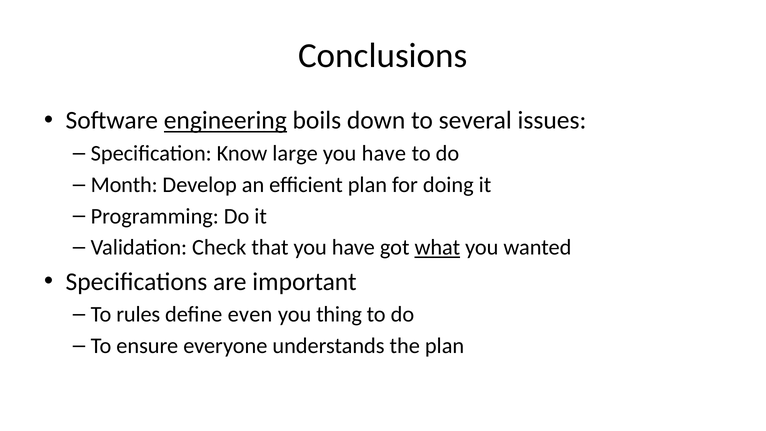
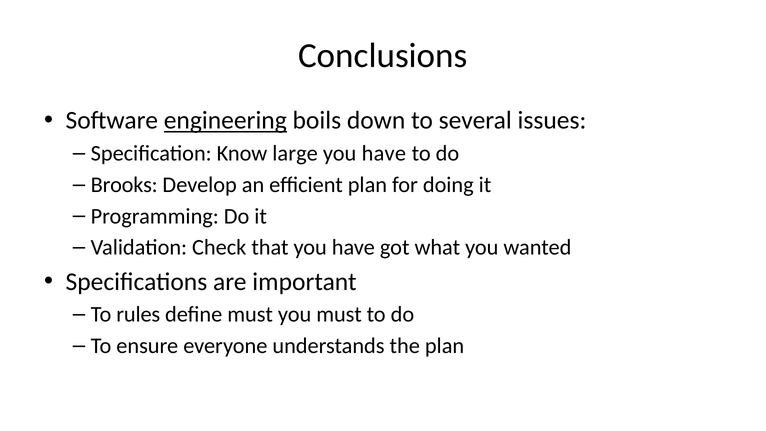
Month: Month -> Brooks
what underline: present -> none
define even: even -> must
you thing: thing -> must
